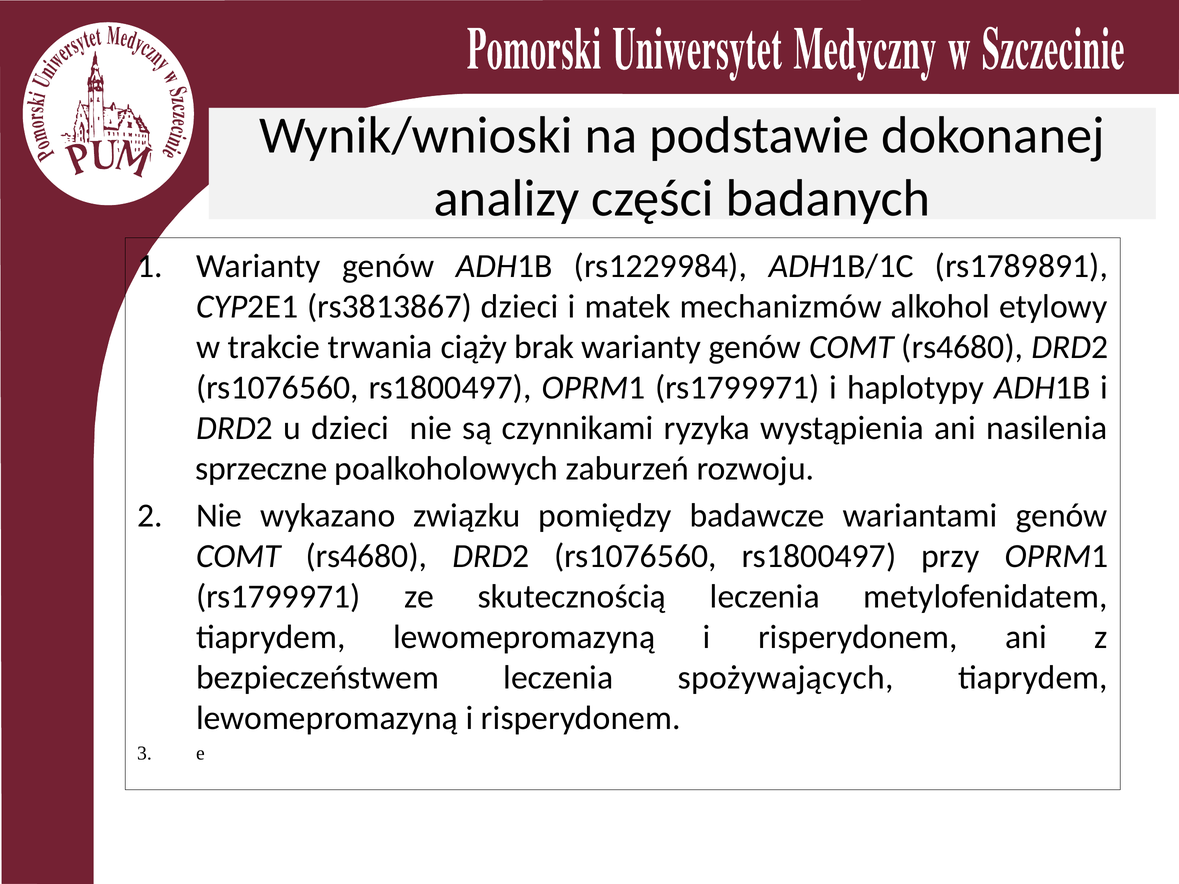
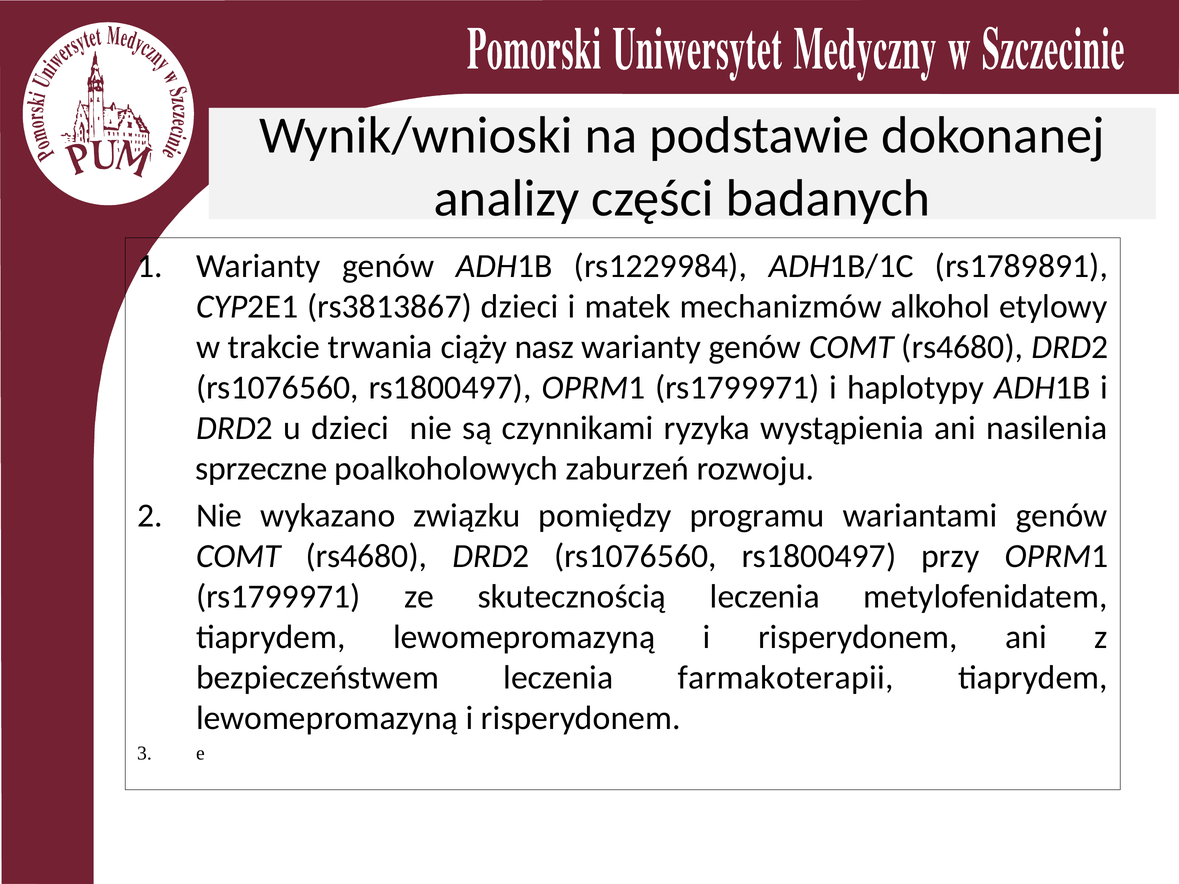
brak: brak -> nasz
badawcze: badawcze -> programu
spożywających: spożywających -> farmakoterapii
